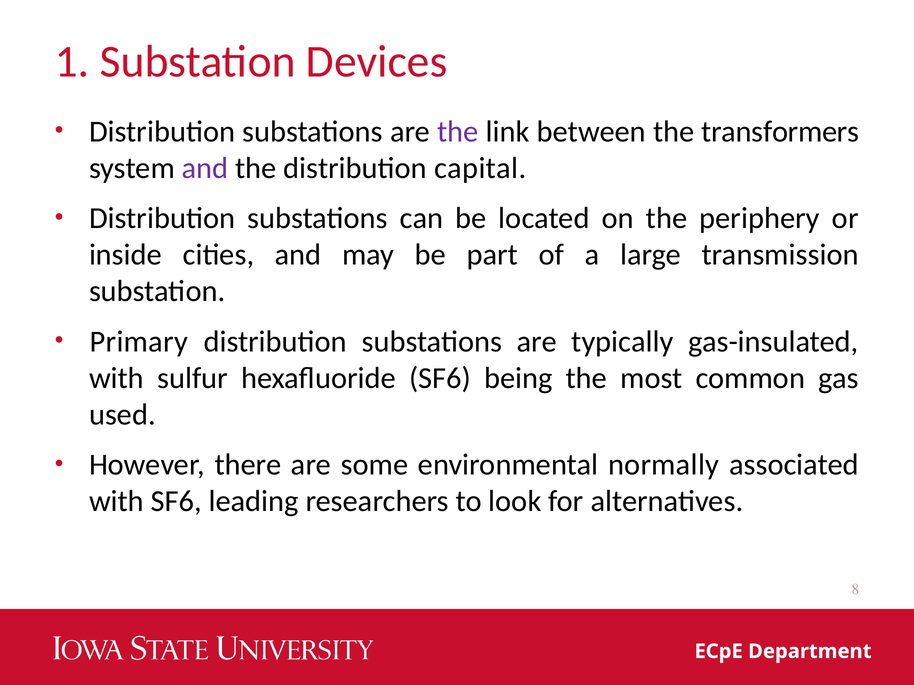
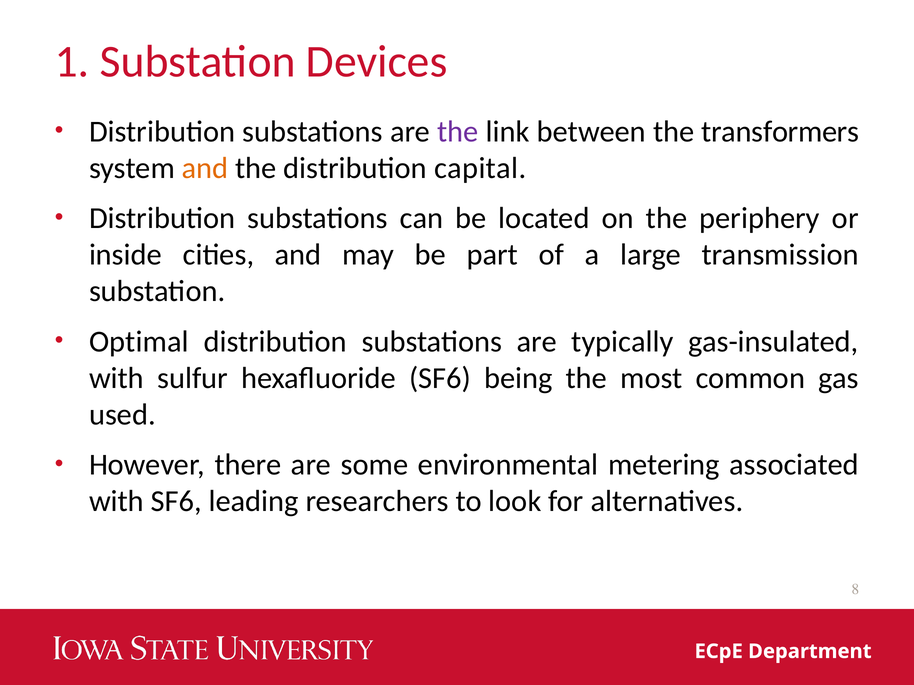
and at (205, 168) colour: purple -> orange
Primary: Primary -> Optimal
normally: normally -> metering
